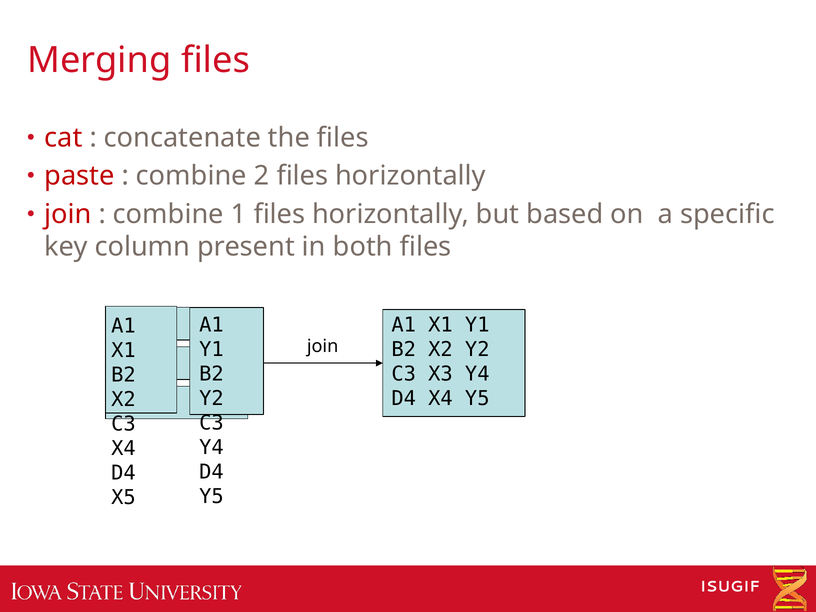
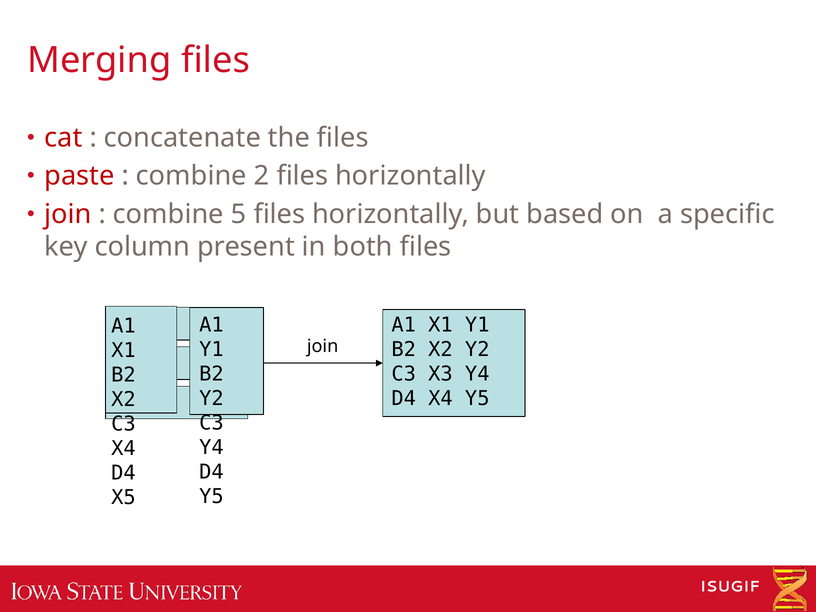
1: 1 -> 5
